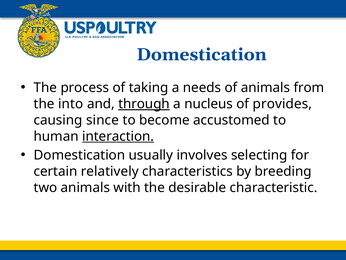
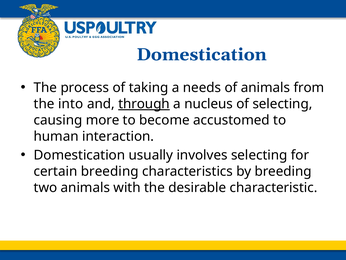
of provides: provides -> selecting
since: since -> more
interaction underline: present -> none
certain relatively: relatively -> breeding
